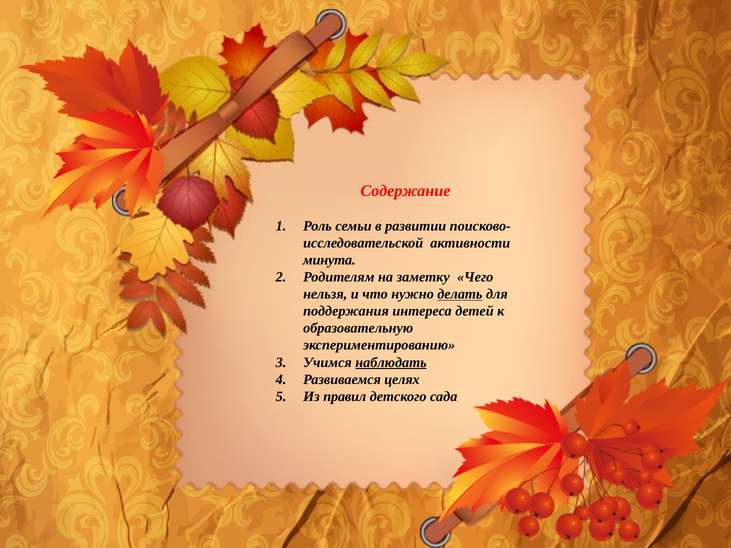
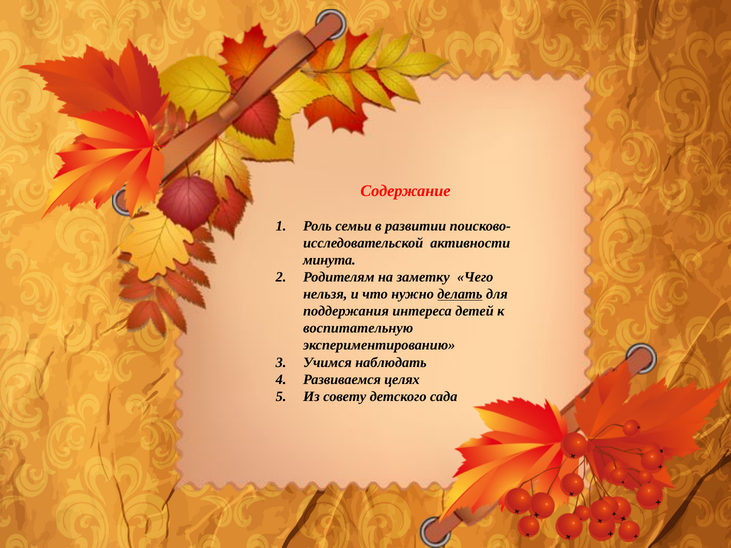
образовательную: образовательную -> воспитательную
наблюдать underline: present -> none
правил: правил -> совету
